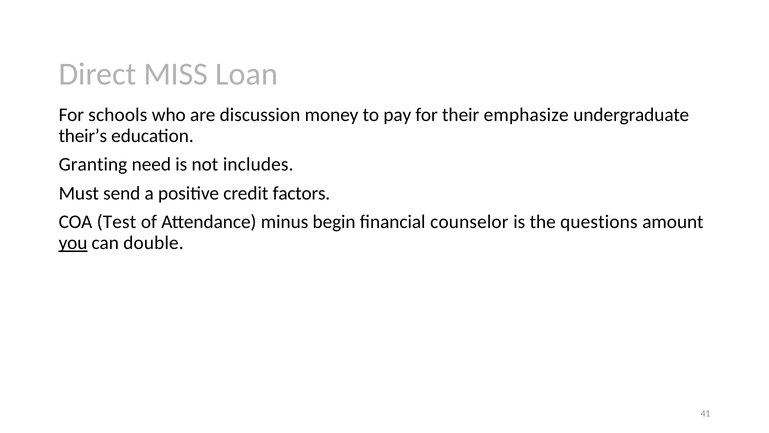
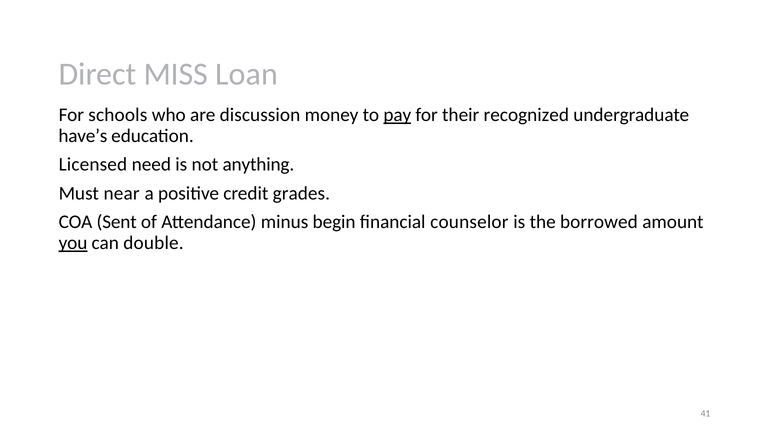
pay underline: none -> present
emphasize: emphasize -> recognized
their’s: their’s -> have’s
Granting: Granting -> Licensed
includes: includes -> anything
send: send -> near
factors: factors -> grades
Test: Test -> Sent
questions: questions -> borrowed
